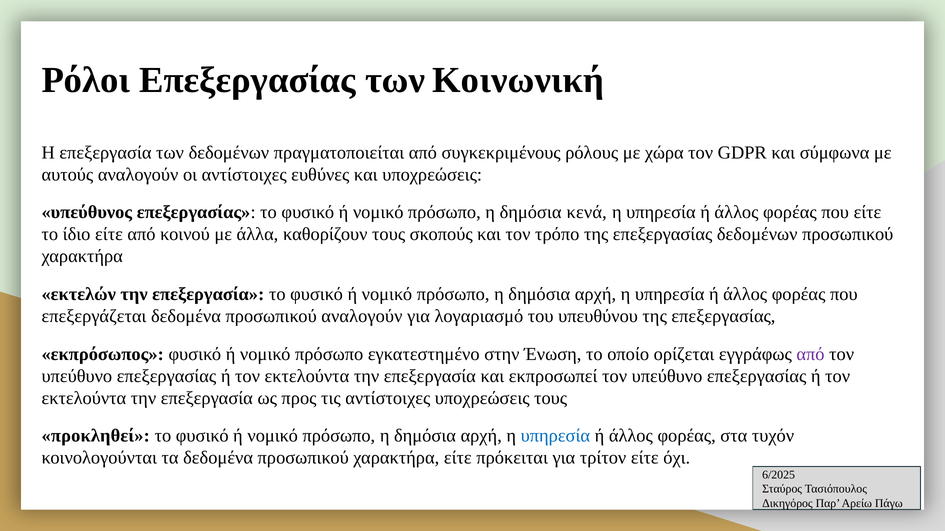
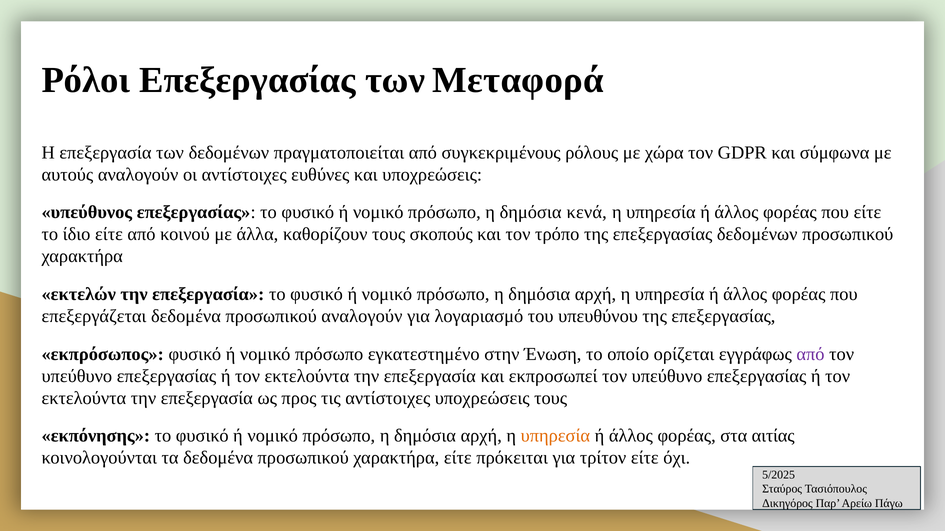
Κοινωνική: Κοινωνική -> Μεταφορά
προκληθεί: προκληθεί -> εκπόνησης
υπηρεσία at (555, 436) colour: blue -> orange
τυχόν: τυχόν -> αιτίας
6/2025: 6/2025 -> 5/2025
